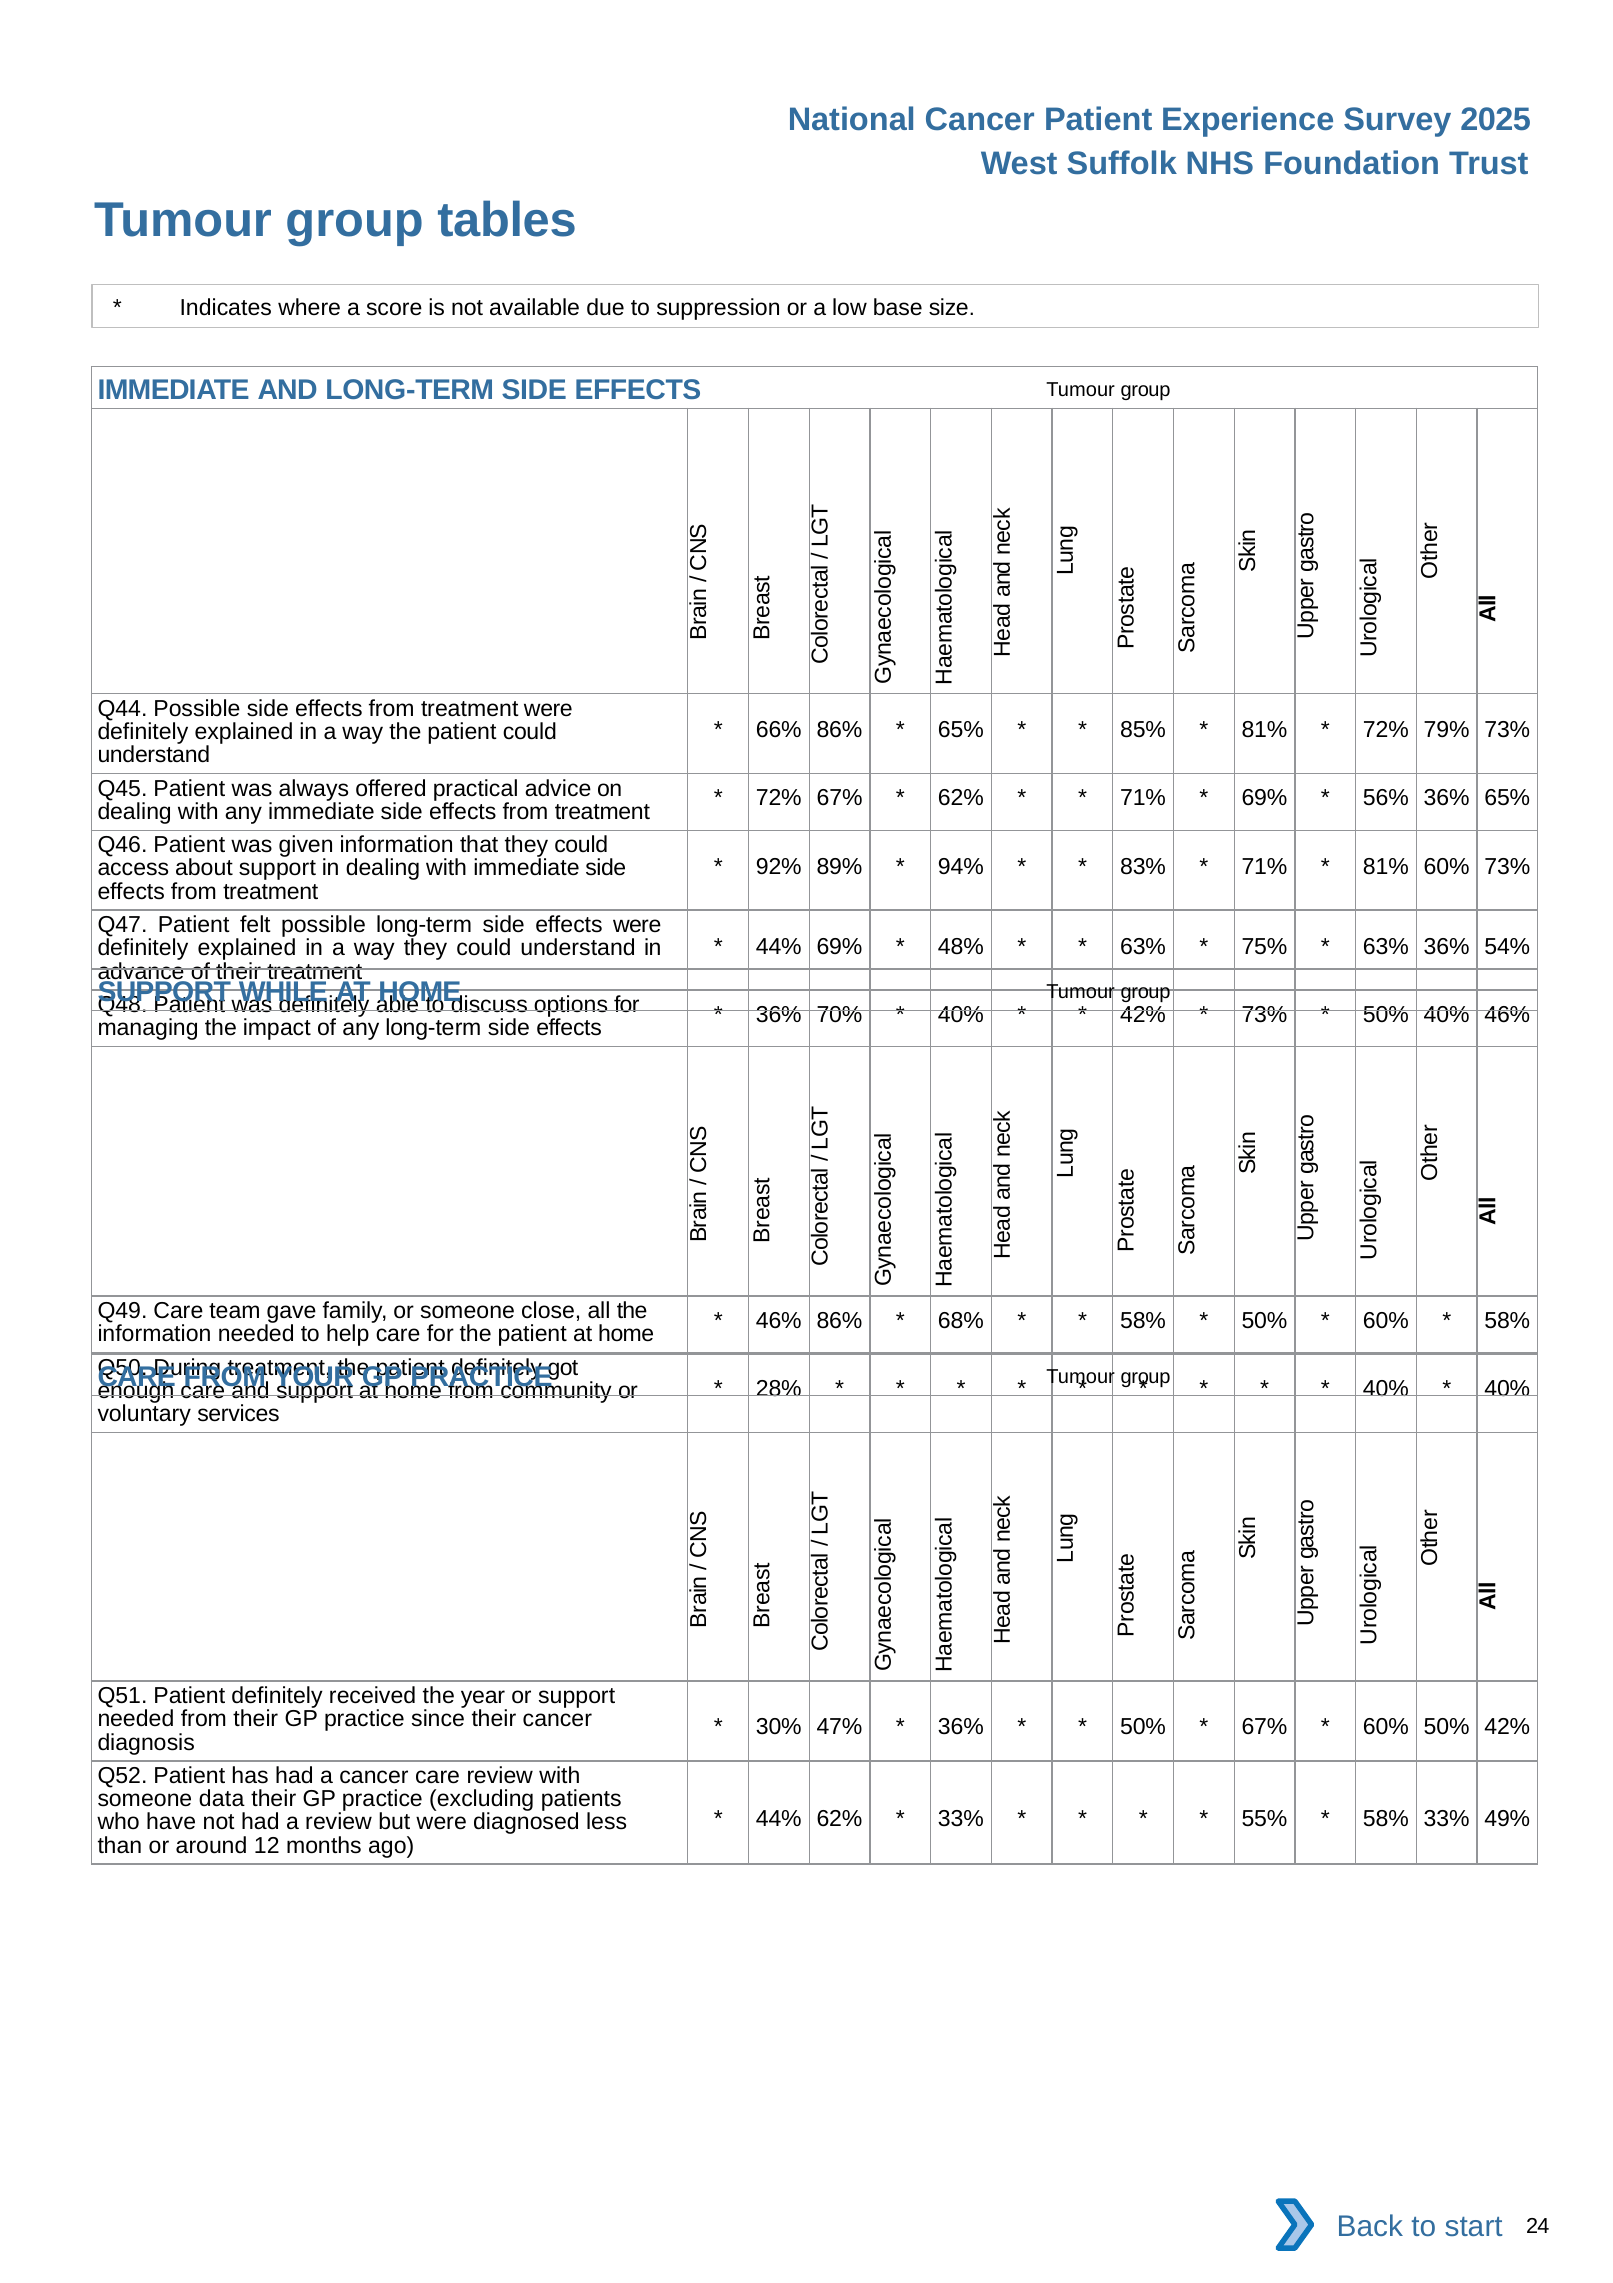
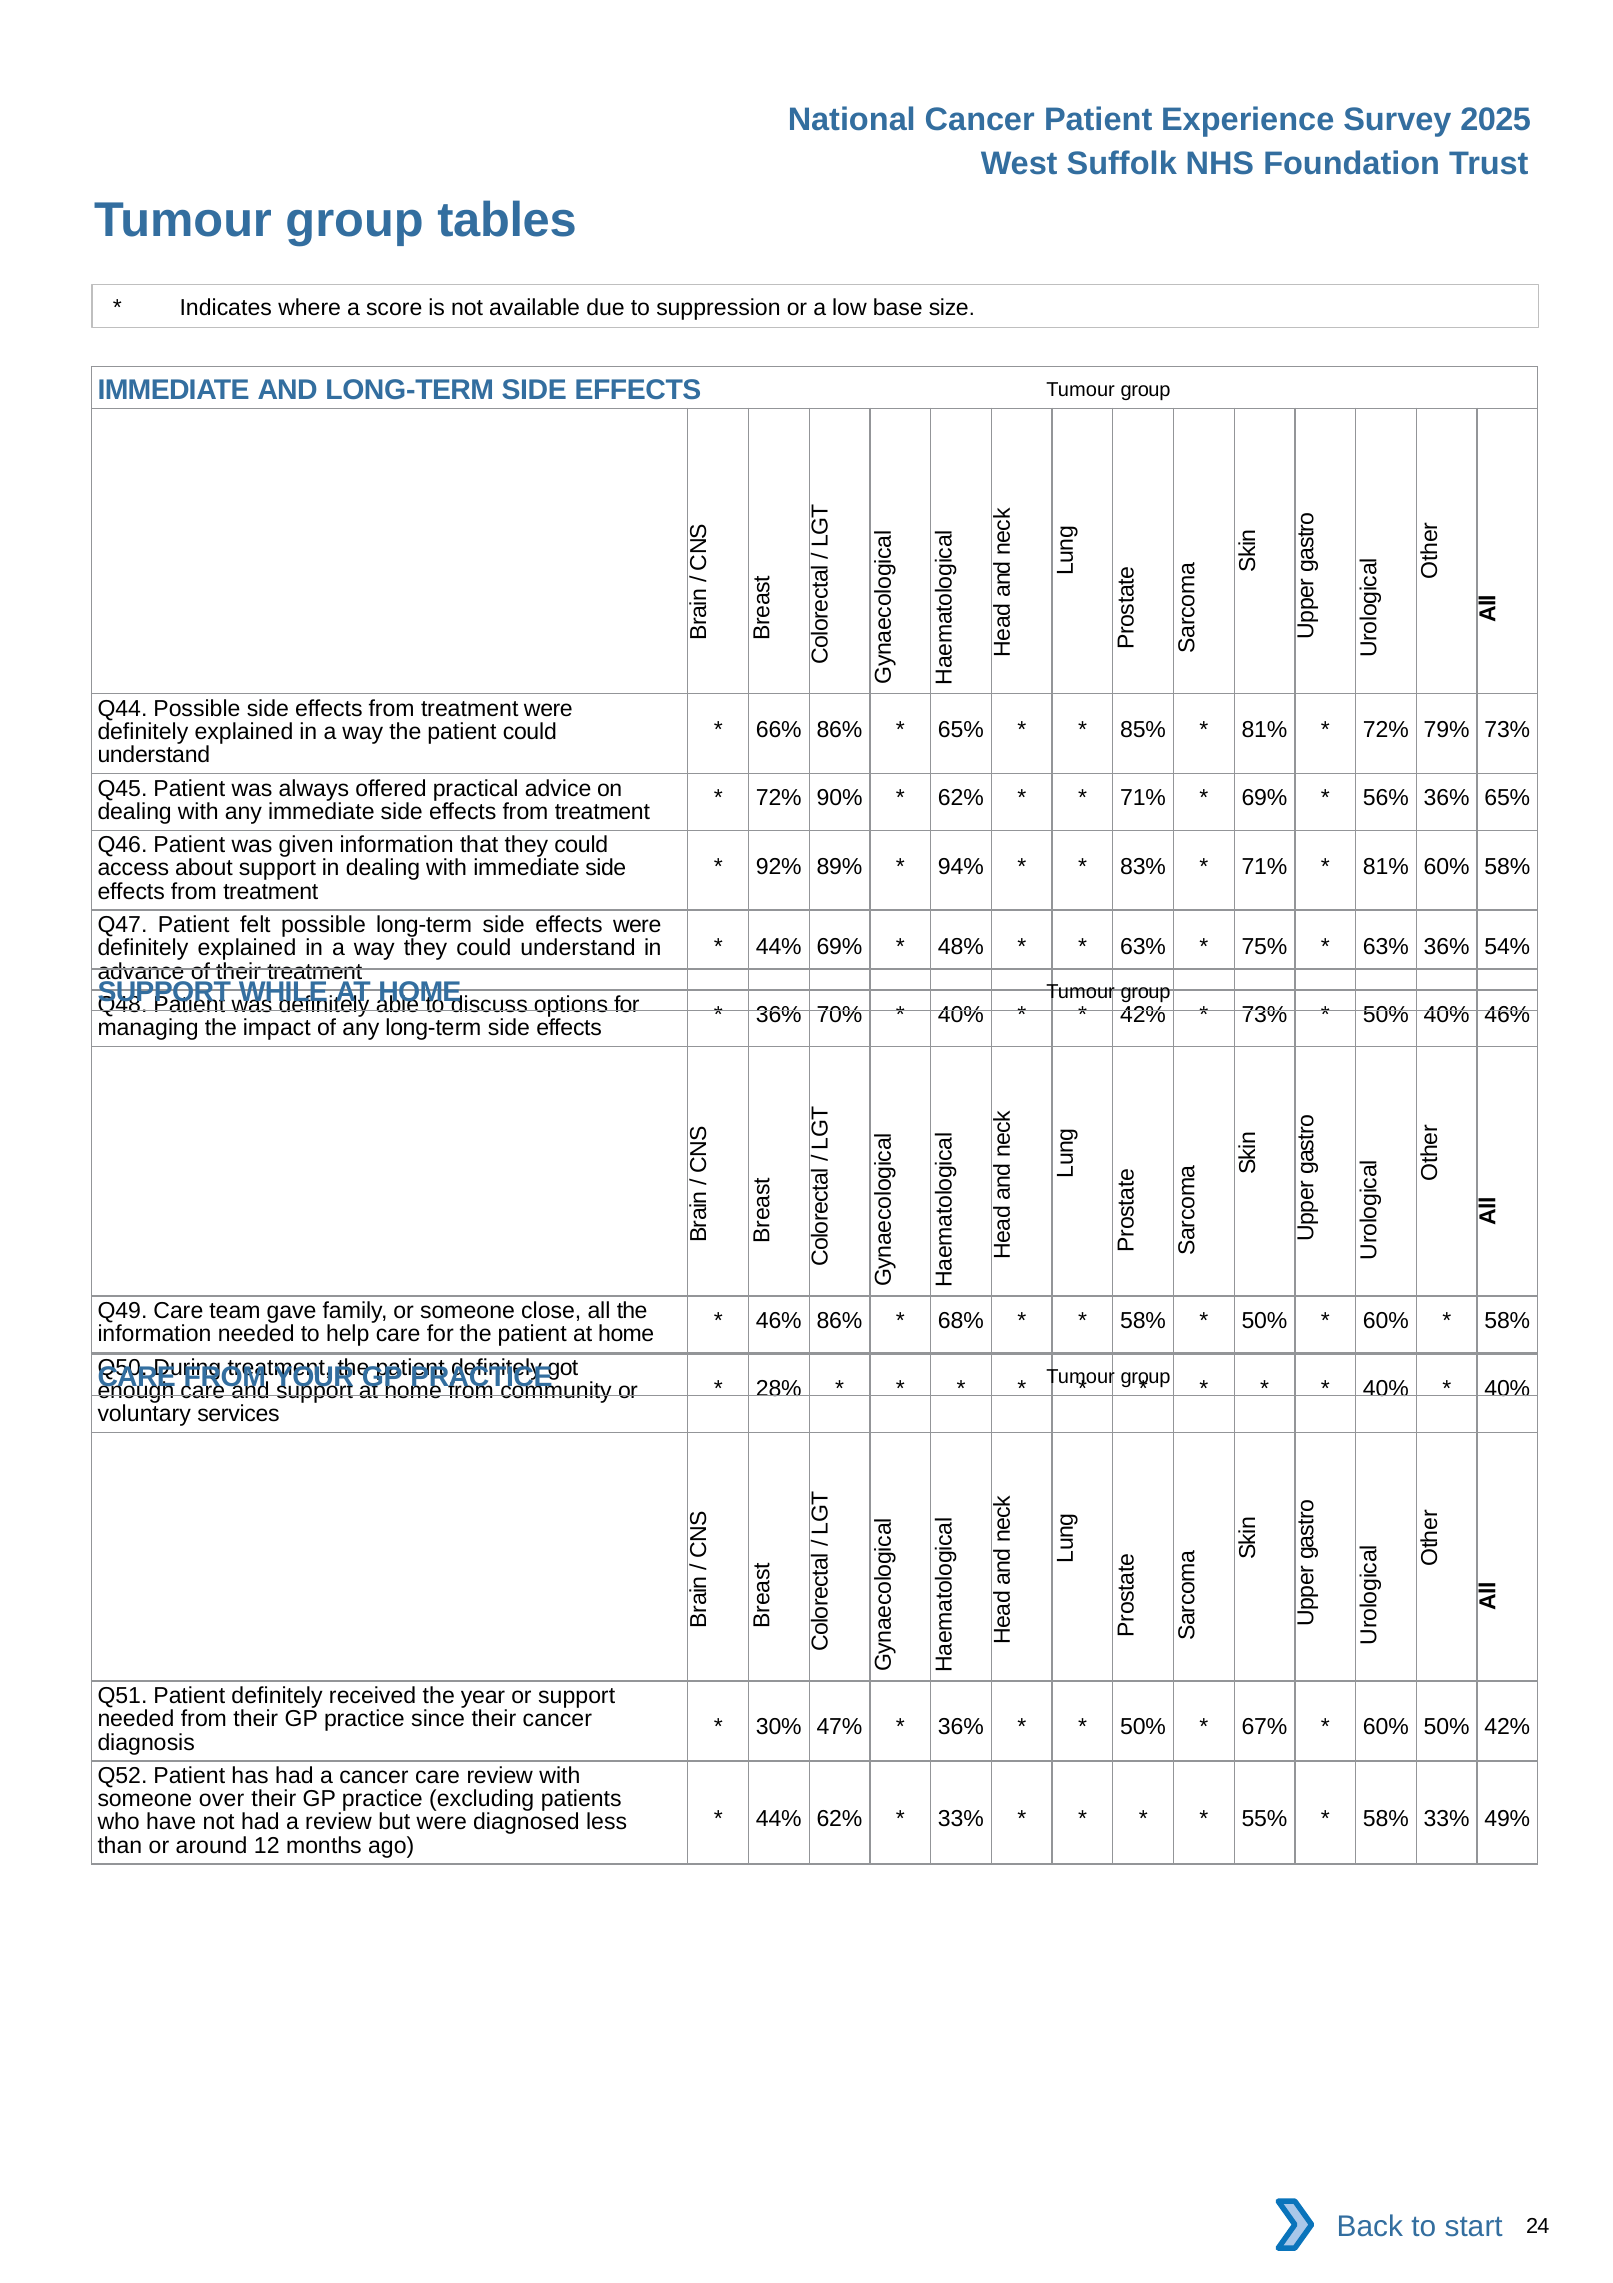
72% 67%: 67% -> 90%
60% 73%: 73% -> 58%
data: data -> over
